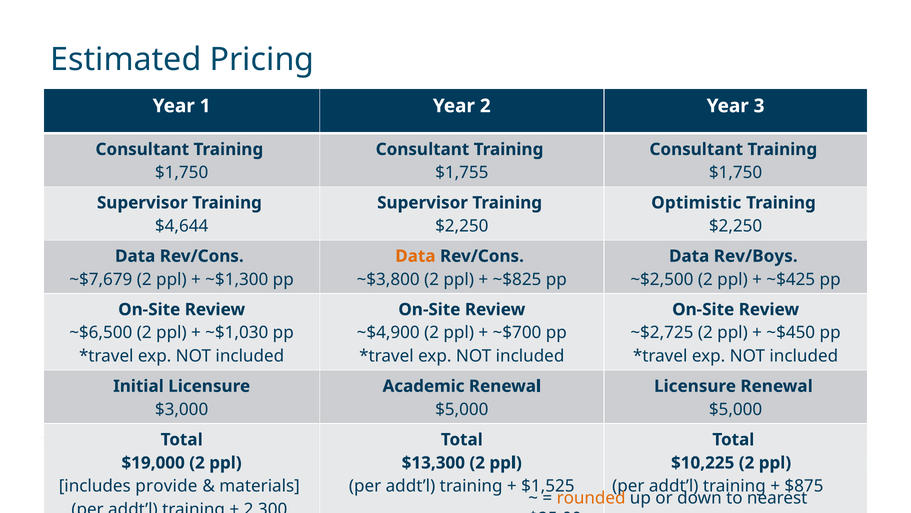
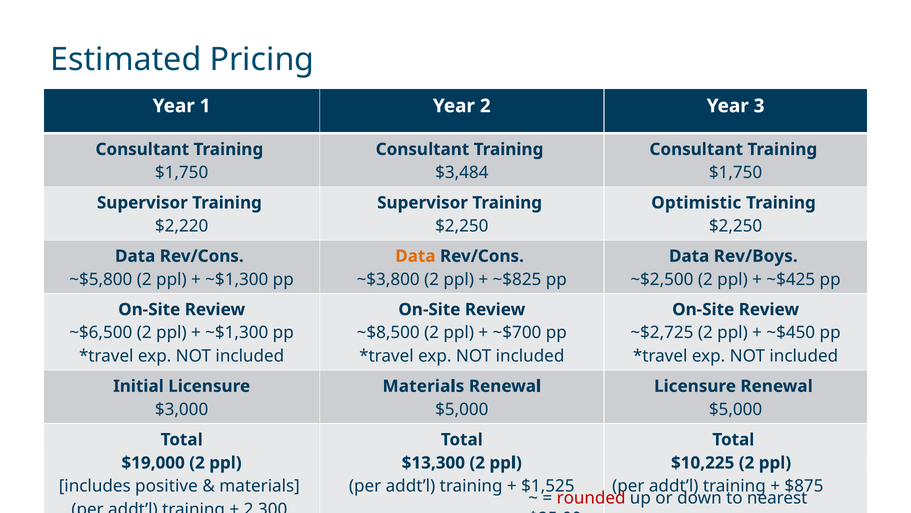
$1,755: $1,755 -> $3,484
$4,644: $4,644 -> $2,220
~$7,679: ~$7,679 -> ~$5,800
~$1,030 at (237, 332): ~$1,030 -> ~$1,300
~$4,900: ~$4,900 -> ~$8,500
Academic at (424, 386): Academic -> Materials
provide: provide -> positive
rounded colour: orange -> red
